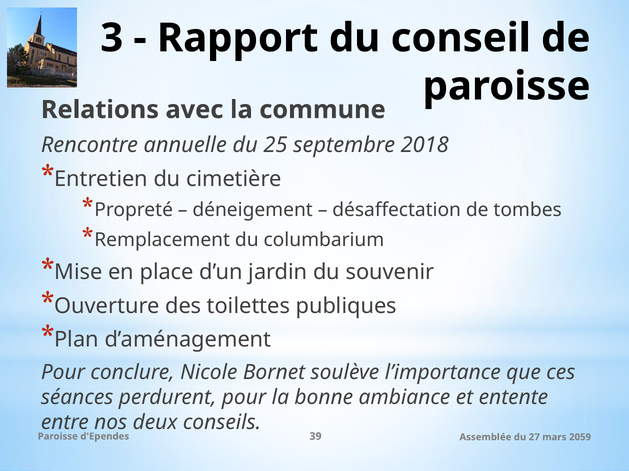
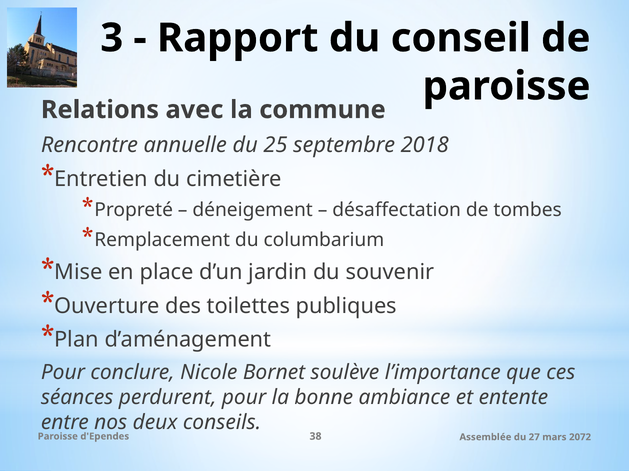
39: 39 -> 38
2059: 2059 -> 2072
